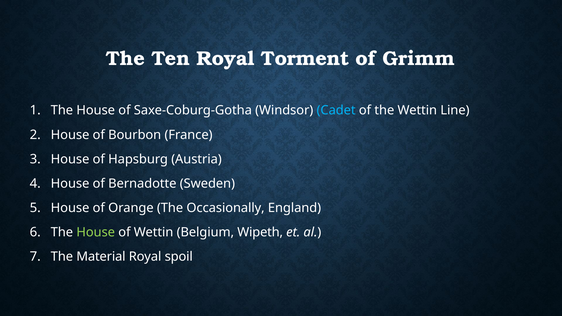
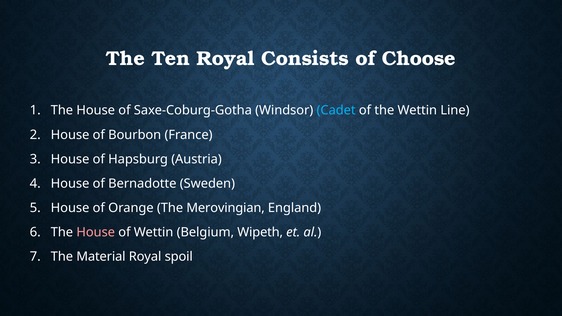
Torment: Torment -> Consists
Grimm: Grimm -> Choose
Occasionally: Occasionally -> Merovingian
House at (96, 232) colour: light green -> pink
